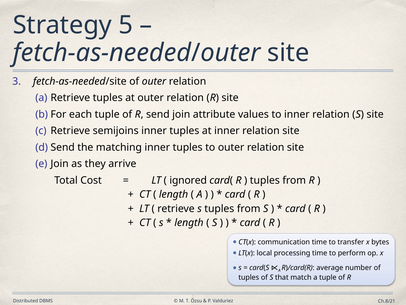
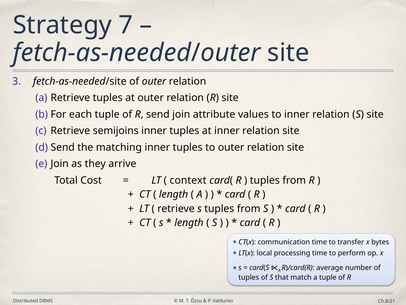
5: 5 -> 7
ignored: ignored -> context
